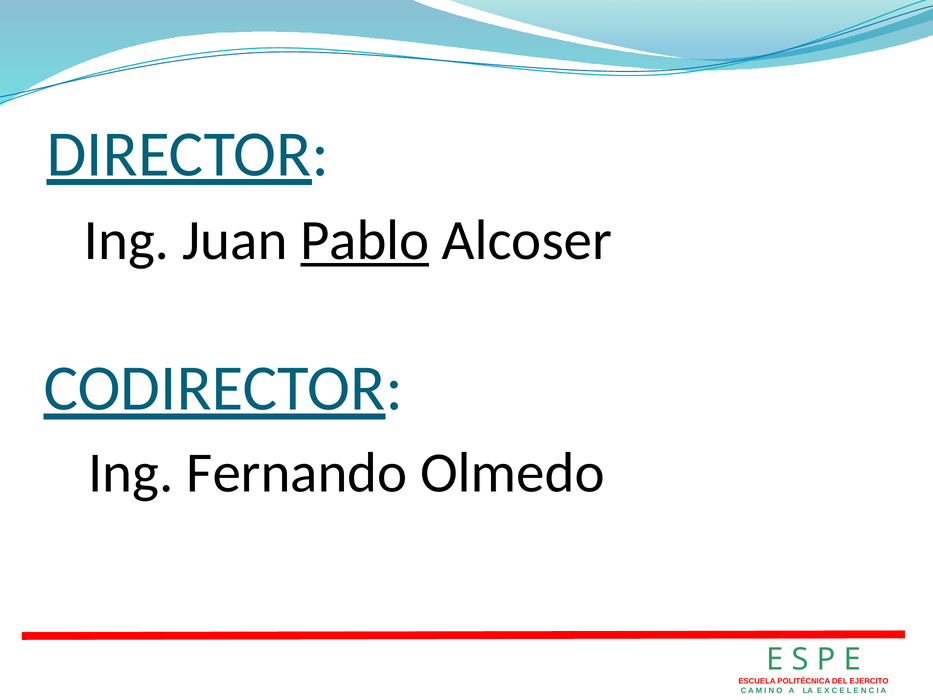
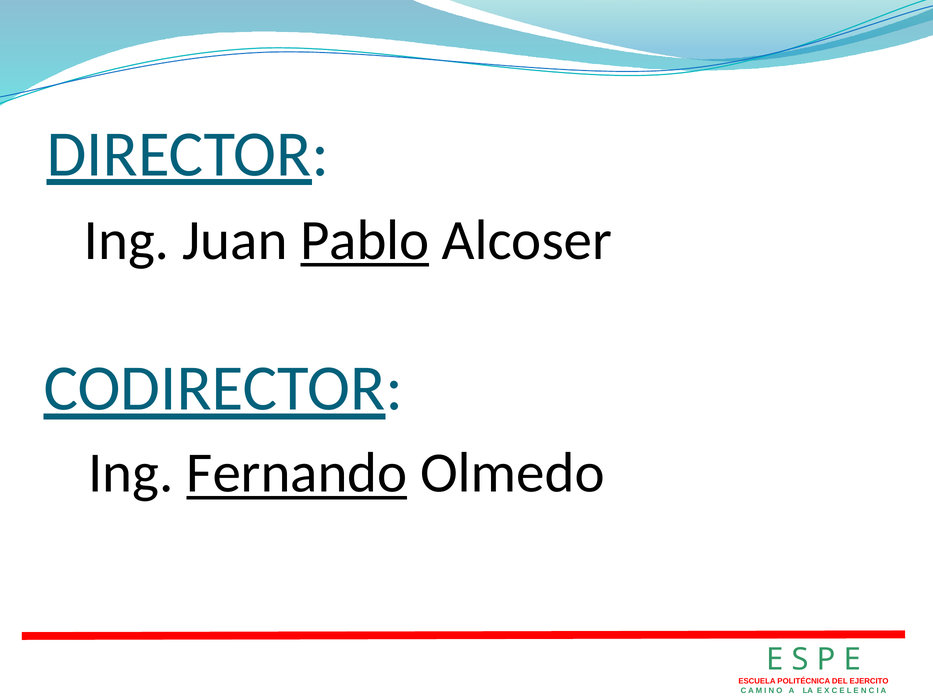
Fernando underline: none -> present
